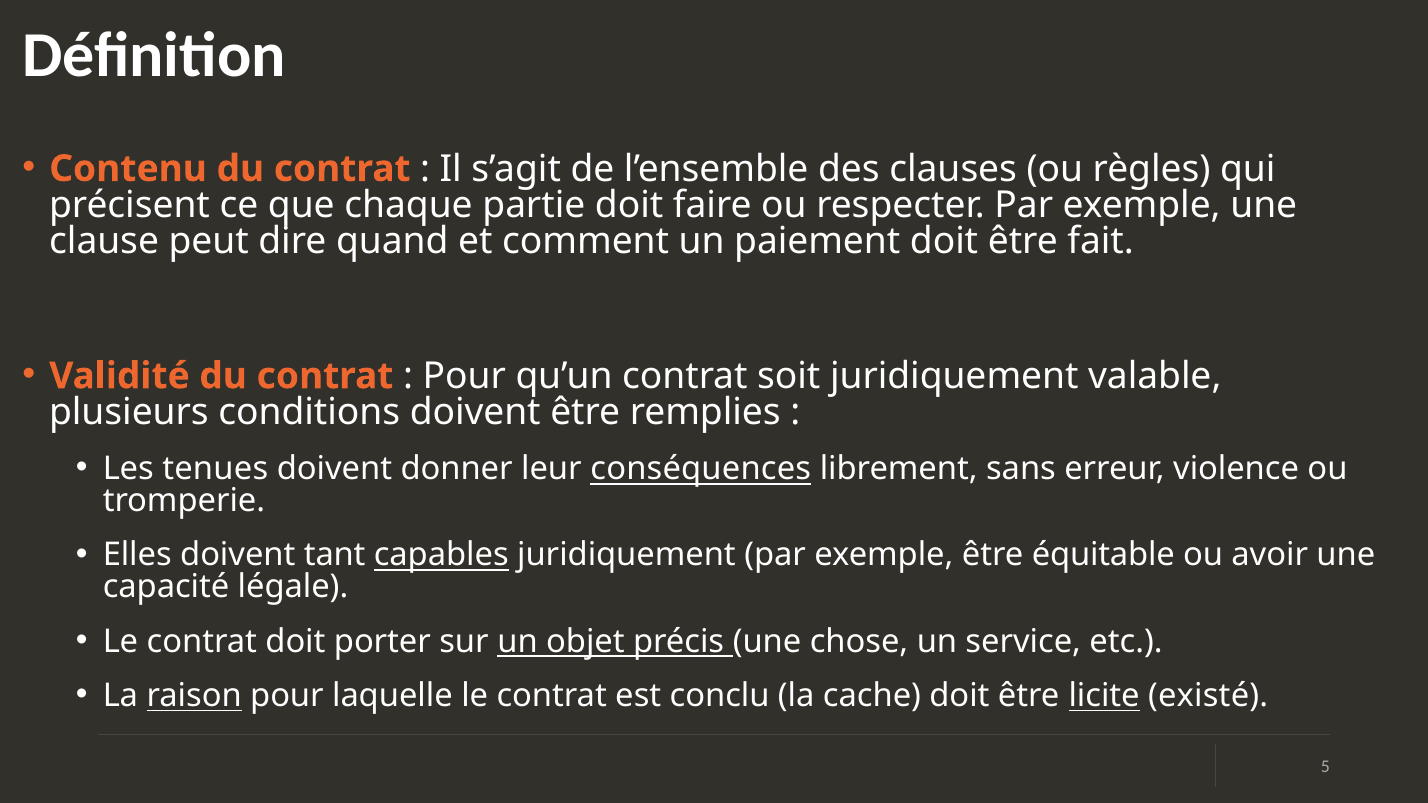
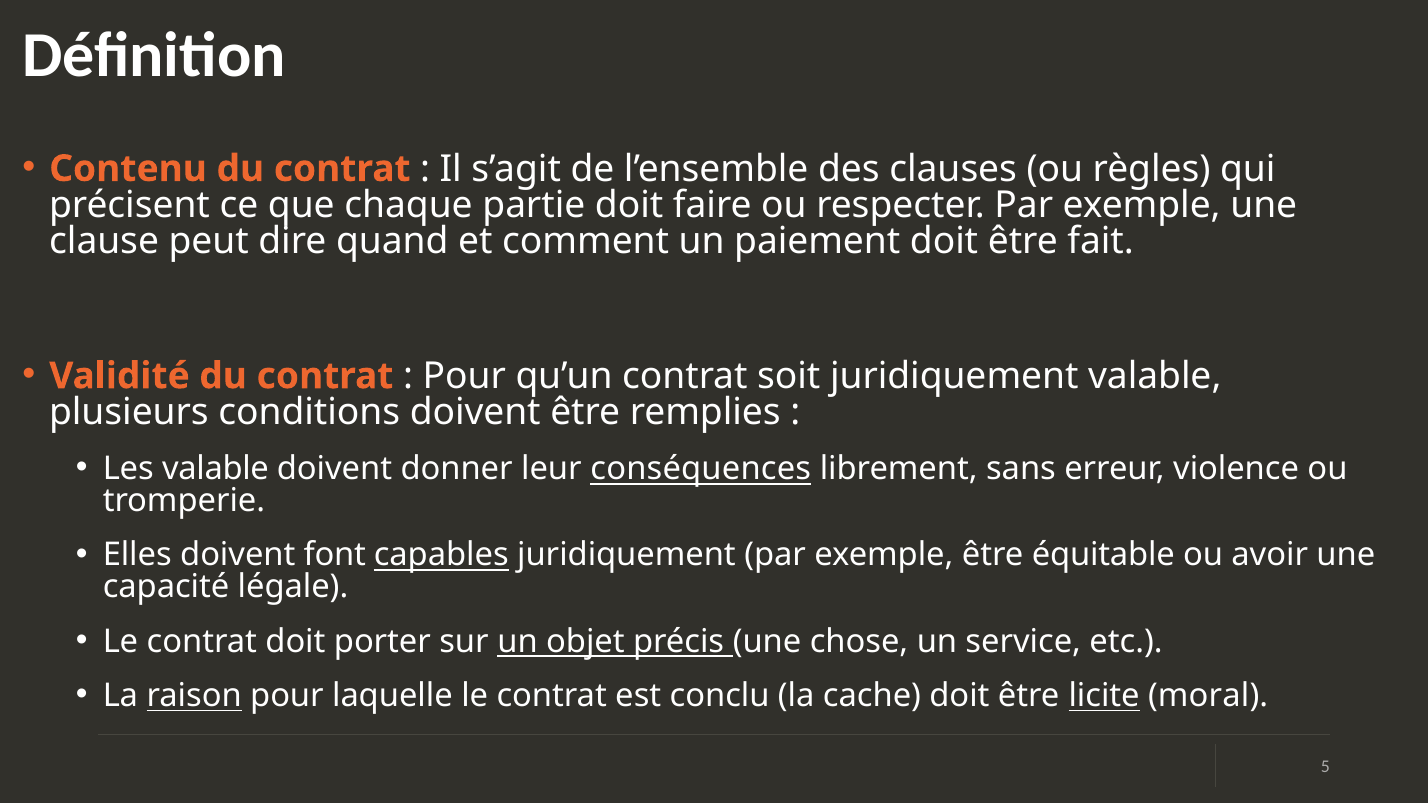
Les tenues: tenues -> valable
tant: tant -> font
existé: existé -> moral
